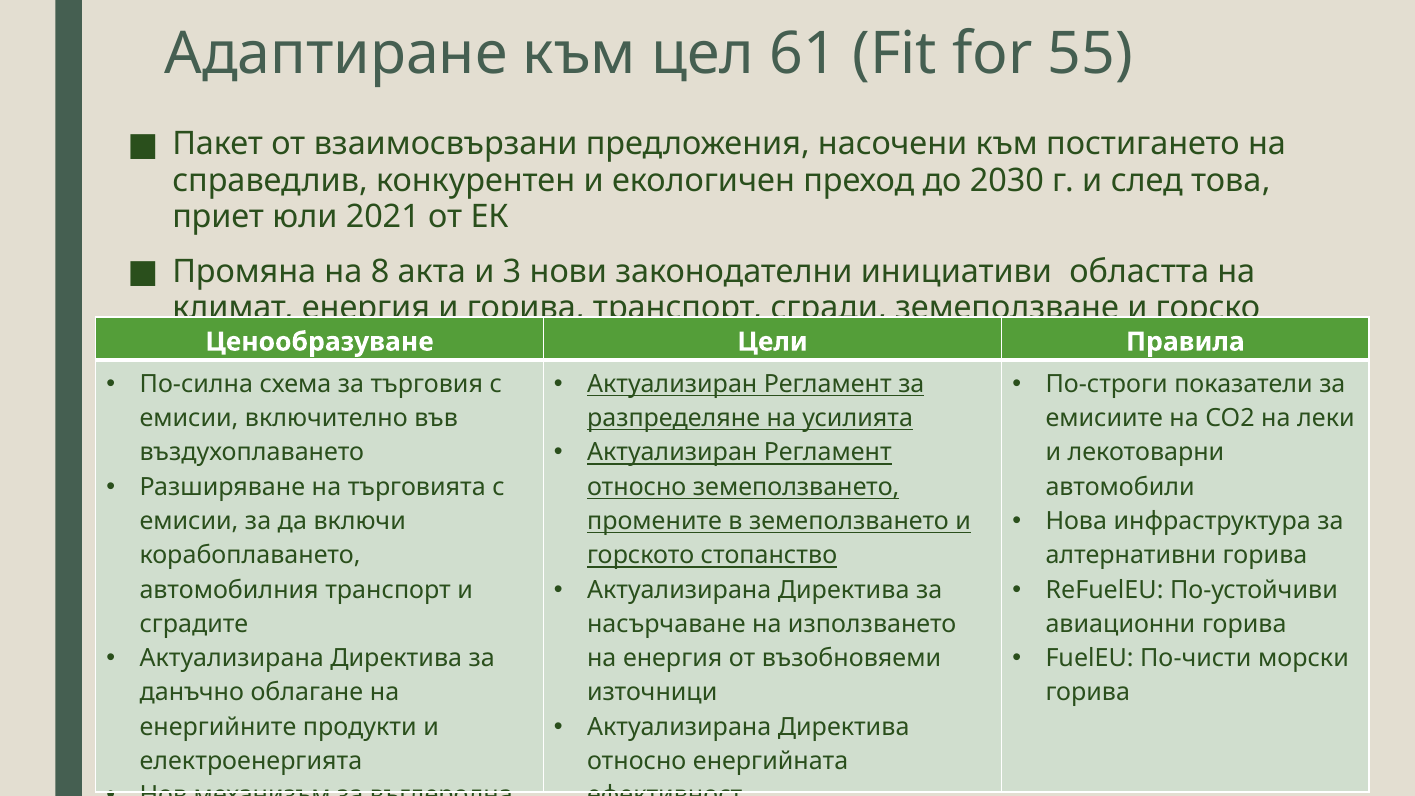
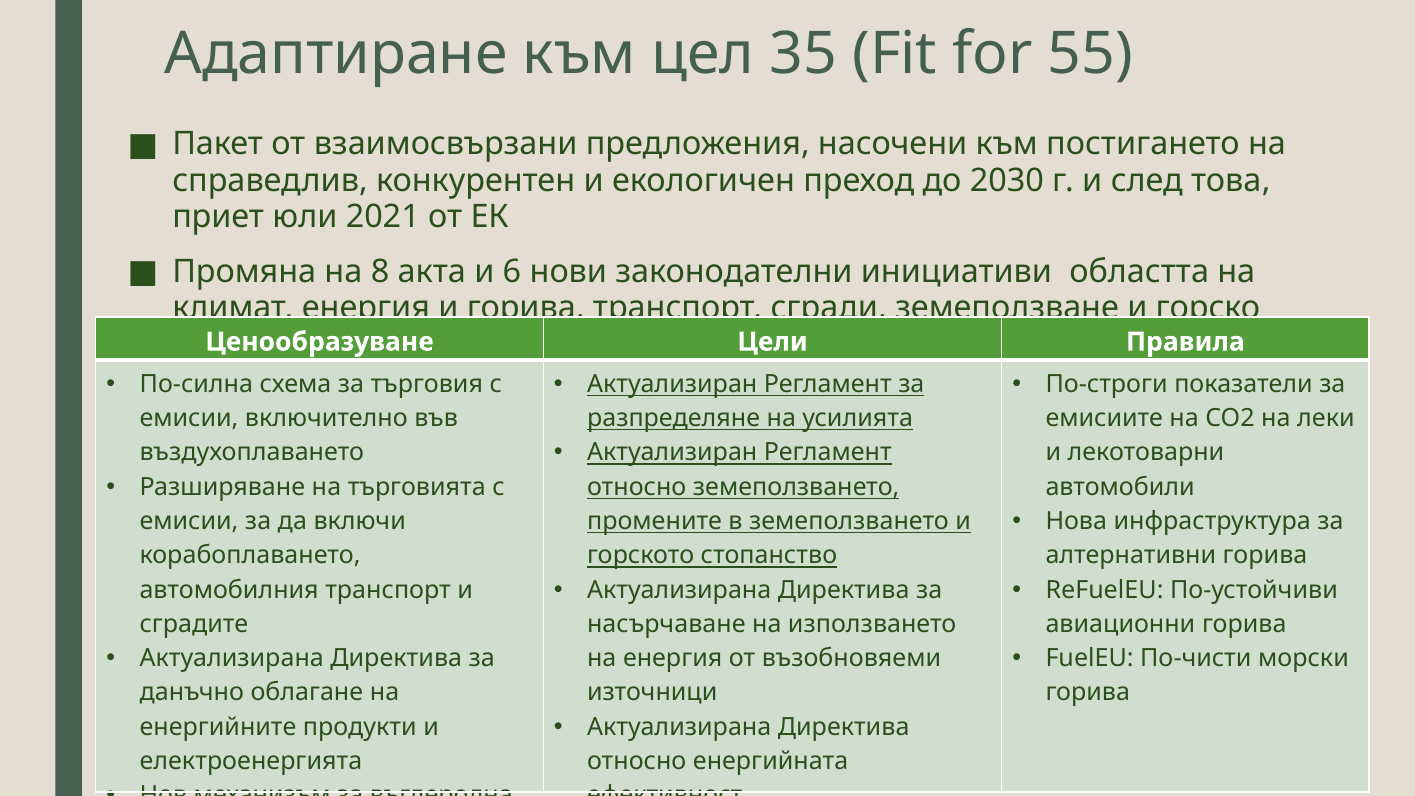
61: 61 -> 35
3: 3 -> 6
